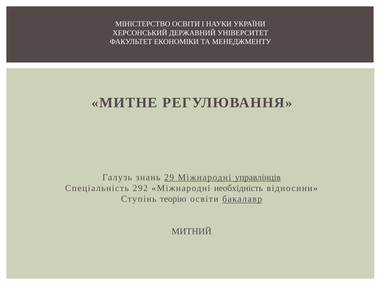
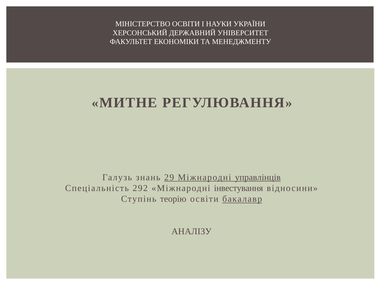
необхідність: необхідність -> інвестування
МИТНИЙ: МИТНИЙ -> АНАЛІЗУ
